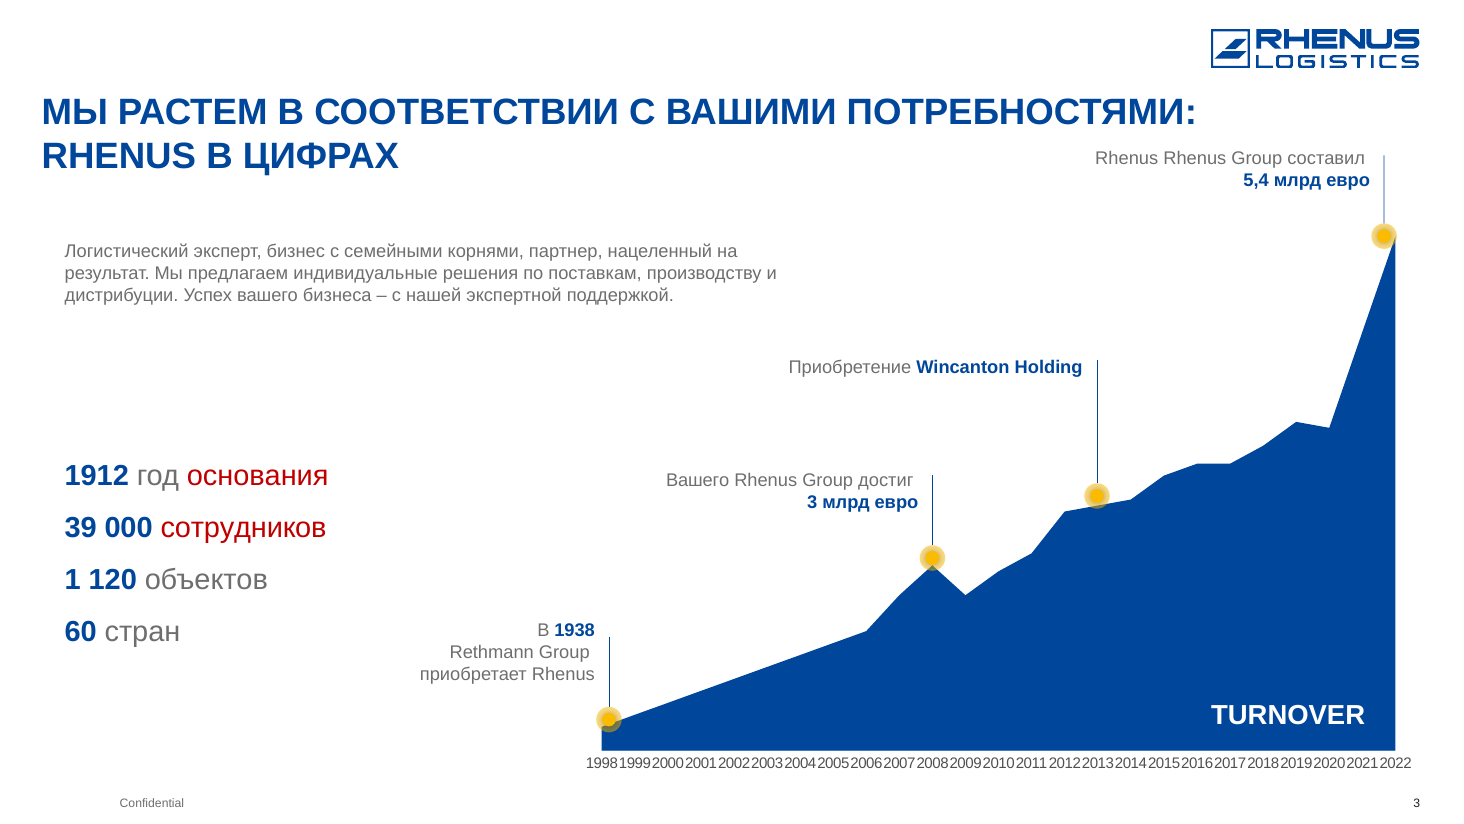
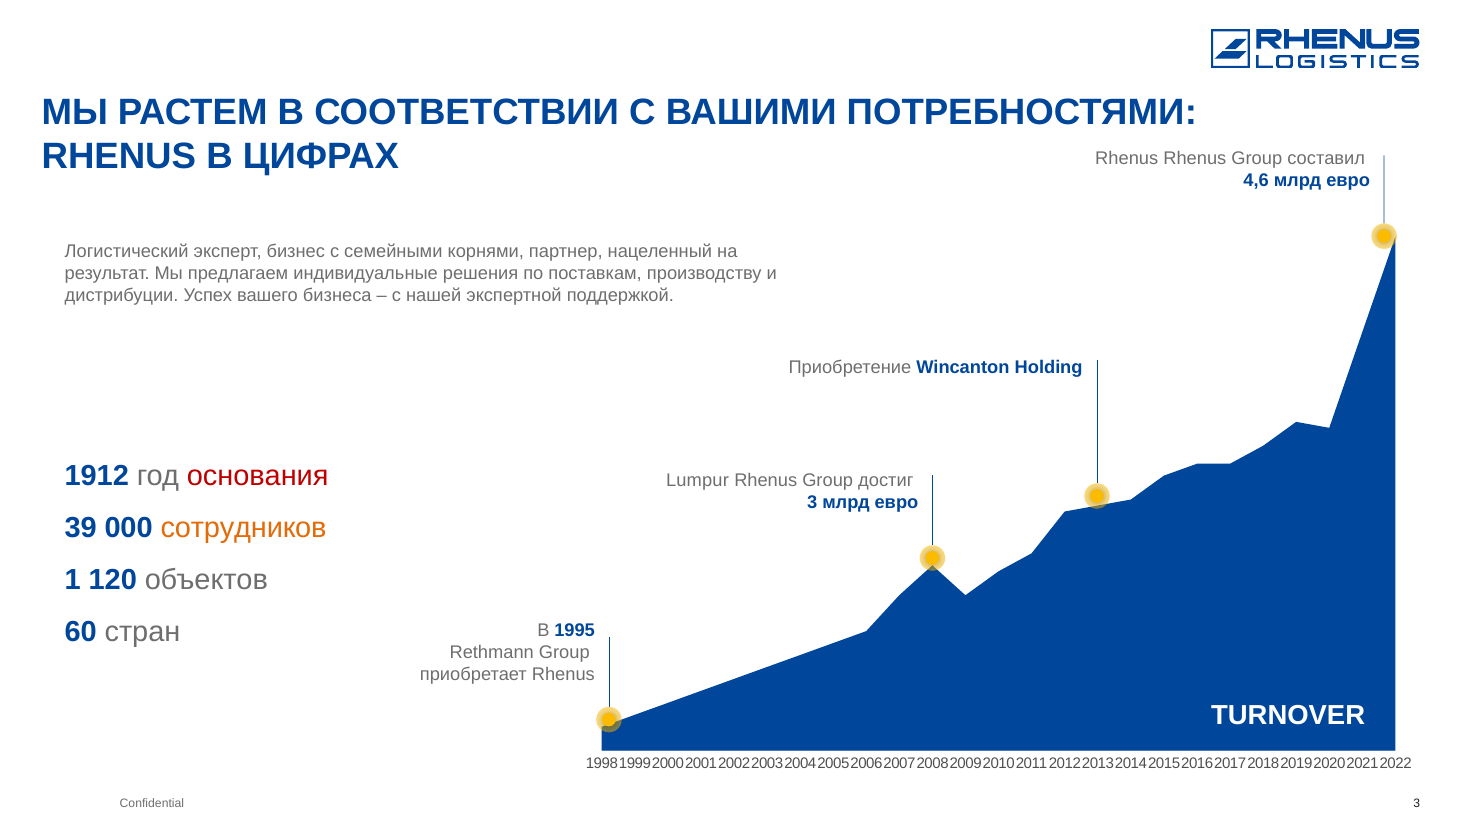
5,4: 5,4 -> 4,6
Вашего at (698, 480): Вашего -> Lumpur
сотрудников colour: red -> orange
1938: 1938 -> 1995
